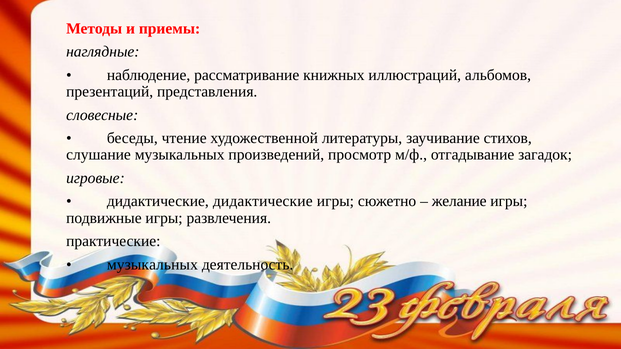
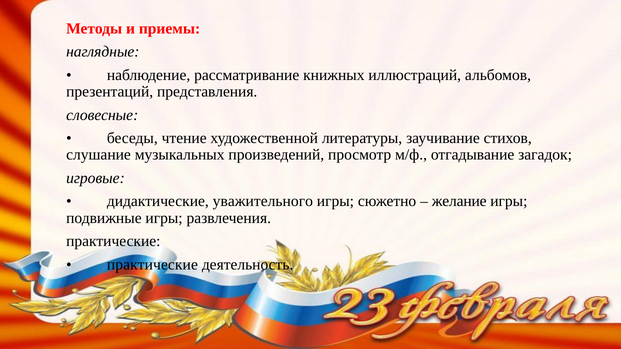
дидактические дидактические: дидактические -> уважительного
музыкальных at (152, 265): музыкальных -> практические
